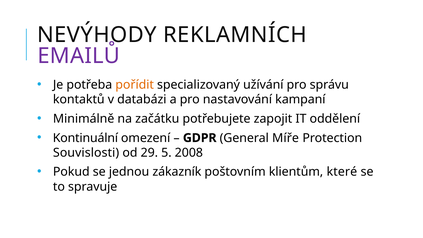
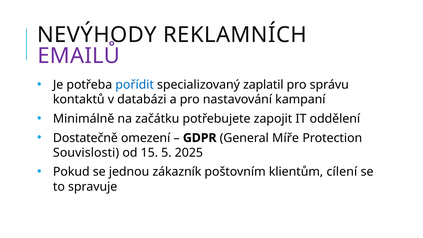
pořídit colour: orange -> blue
užívání: užívání -> zaplatil
Kontinuální: Kontinuální -> Dostatečně
29: 29 -> 15
2008: 2008 -> 2025
které: které -> cílení
